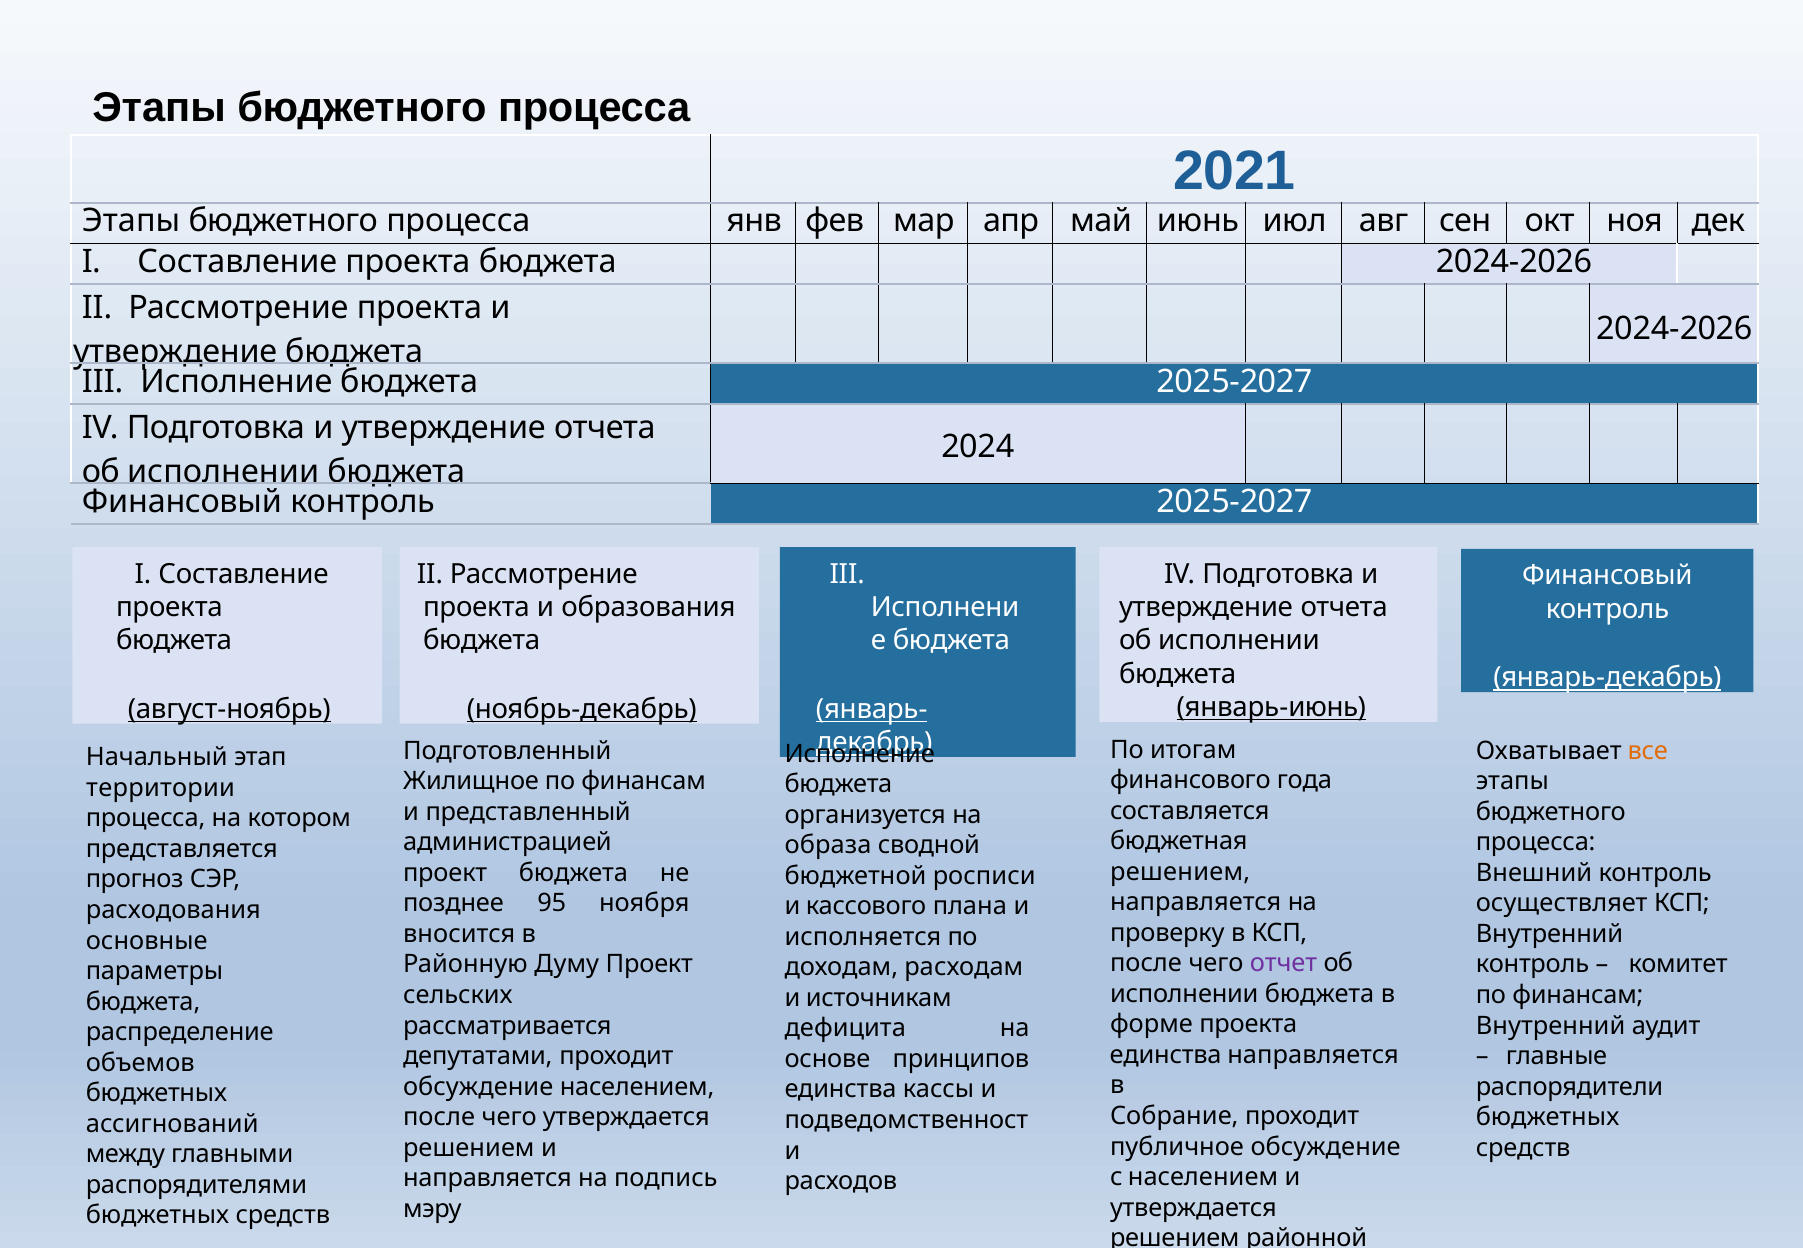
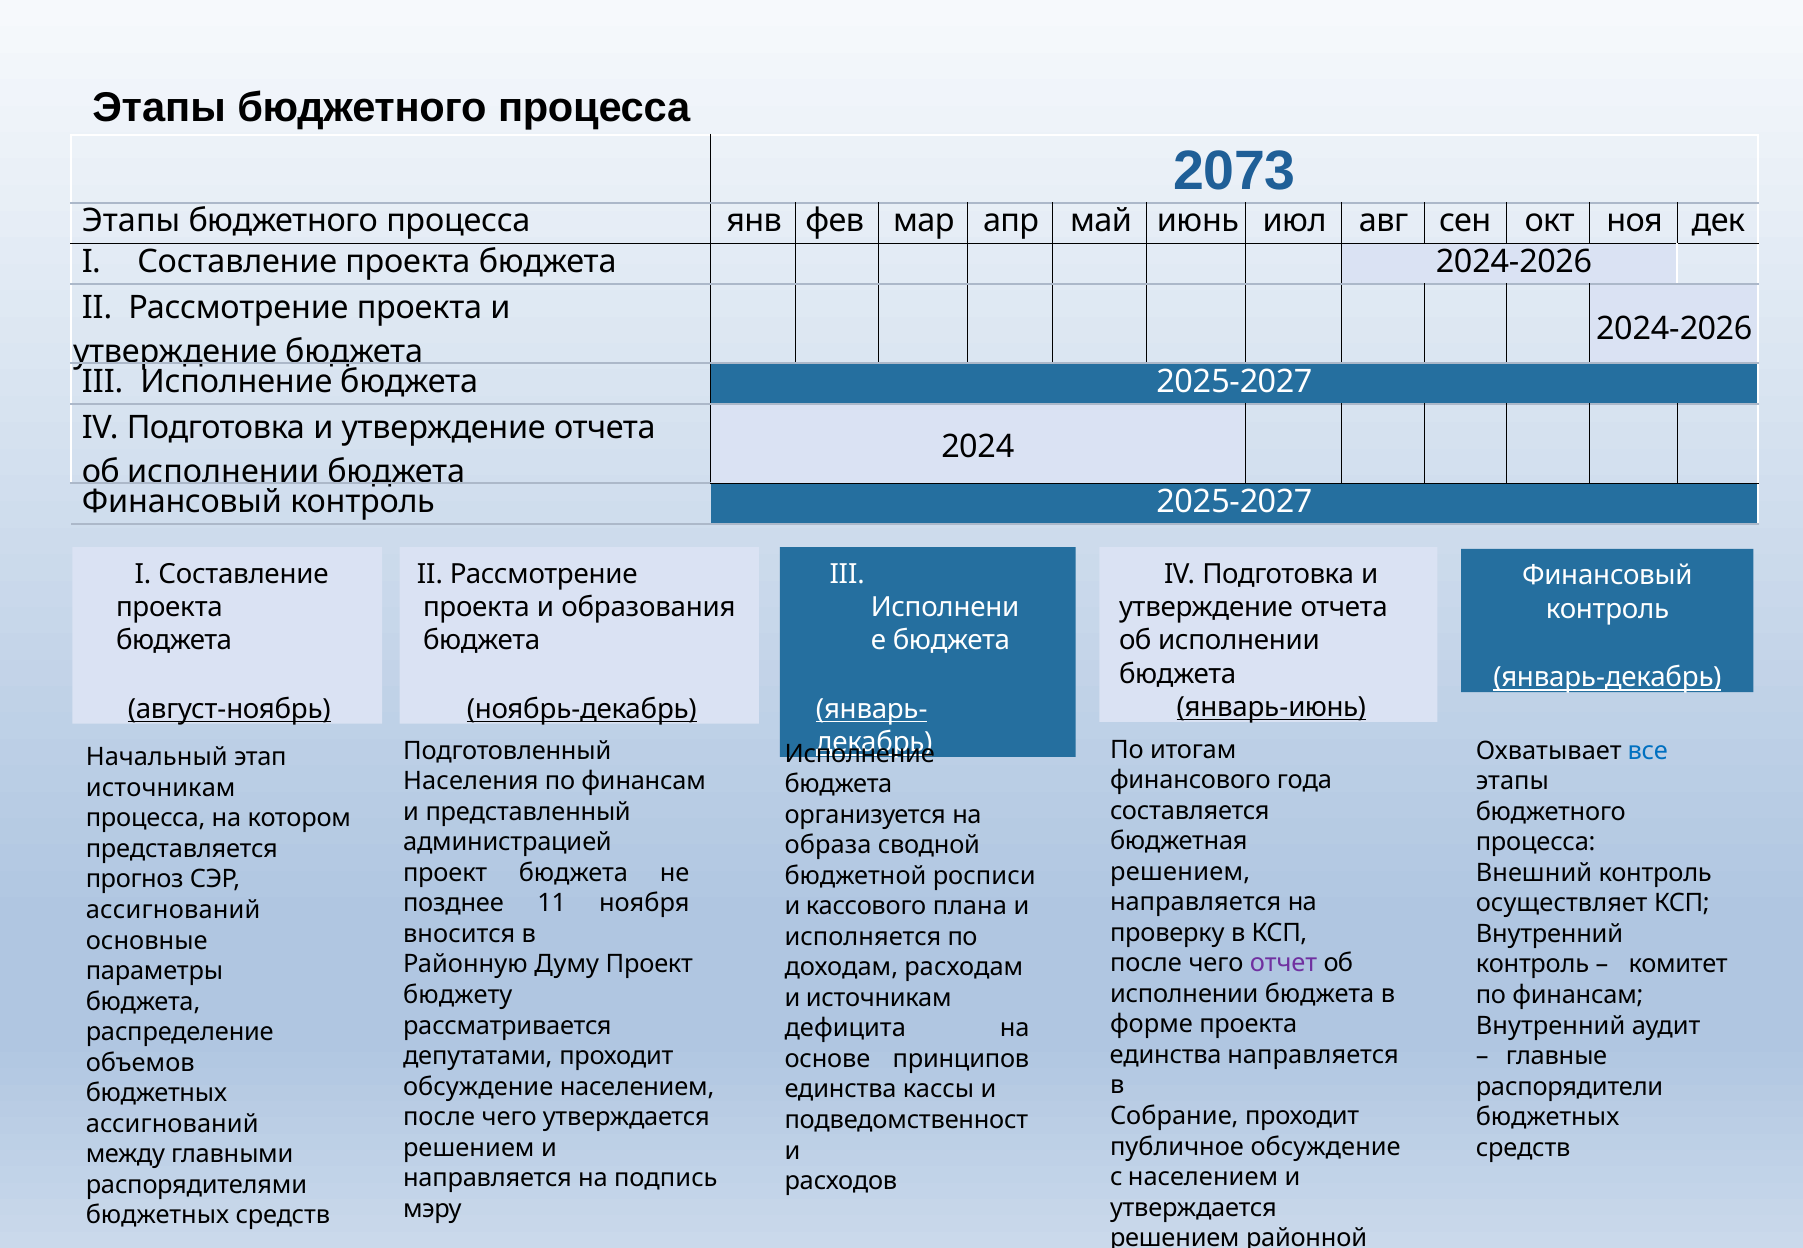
2021: 2021 -> 2073
все colour: orange -> blue
Жилищное: Жилищное -> Населения
территории at (161, 788): территории -> источникам
95: 95 -> 11
расходования at (173, 910): расходования -> ассигнований
сельских: сельских -> бюджету
